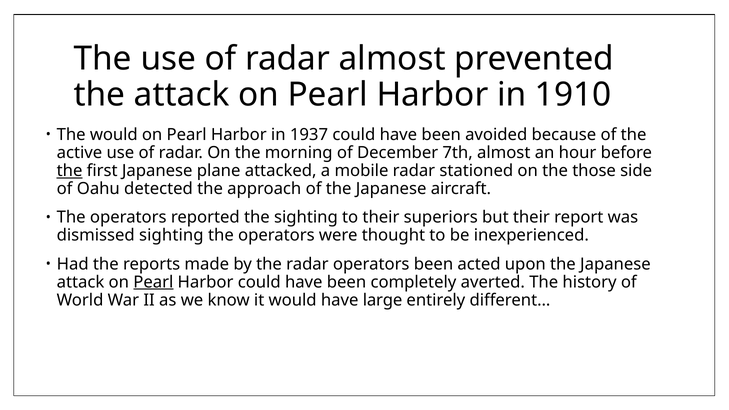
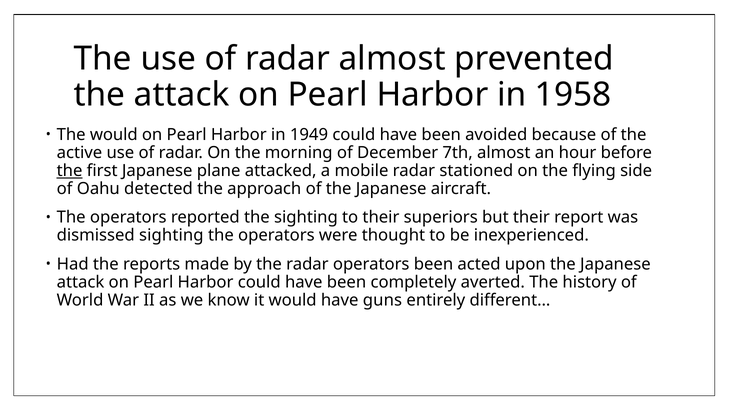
1910: 1910 -> 1958
1937: 1937 -> 1949
those: those -> flying
Pearl at (153, 282) underline: present -> none
large: large -> guns
